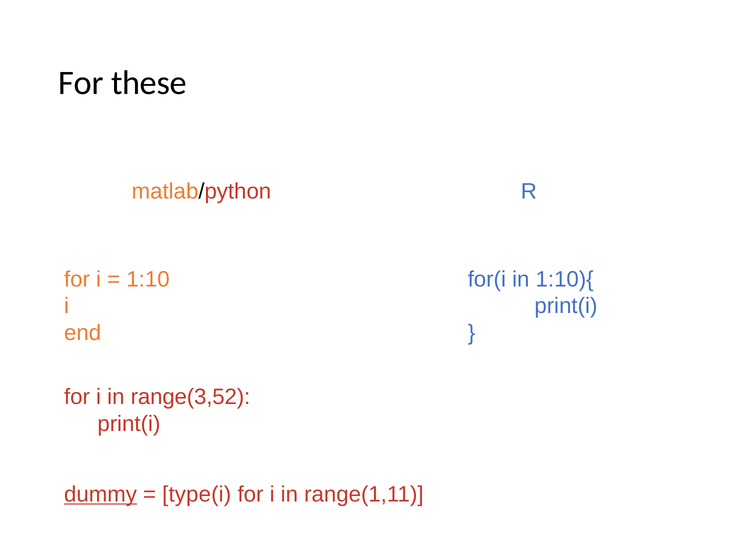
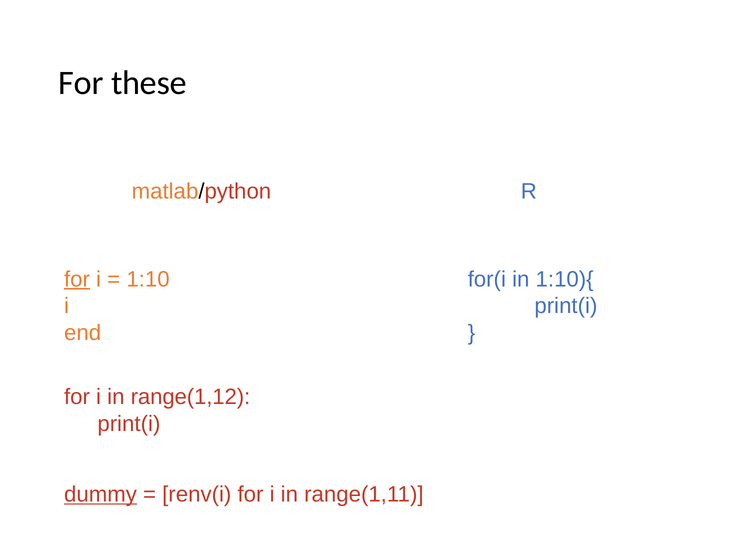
for at (77, 279) underline: none -> present
range(3,52: range(3,52 -> range(1,12
type(i: type(i -> renv(i
